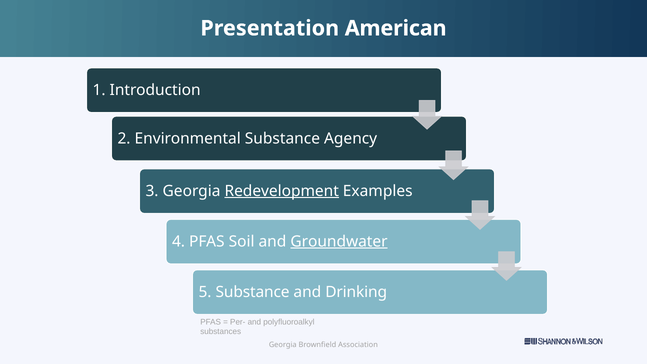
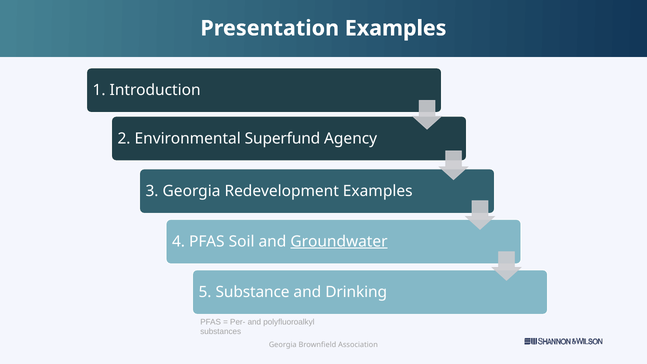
Presentation American: American -> Examples
Environmental Substance: Substance -> Superfund
Redevelopment underline: present -> none
